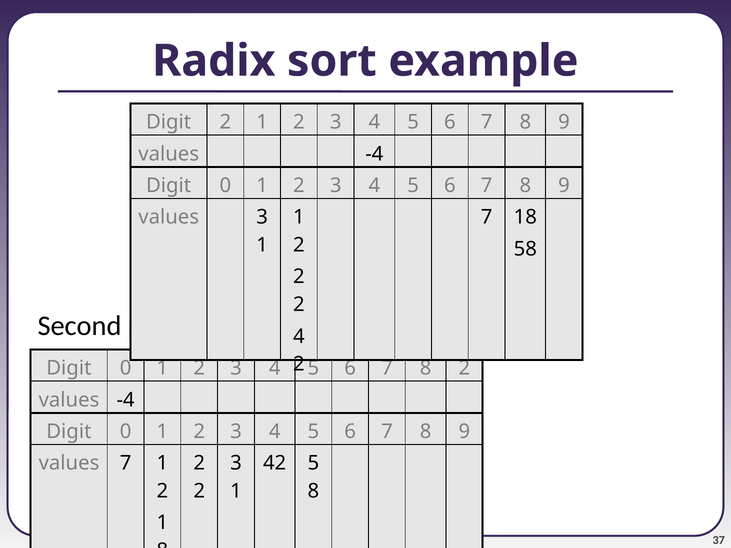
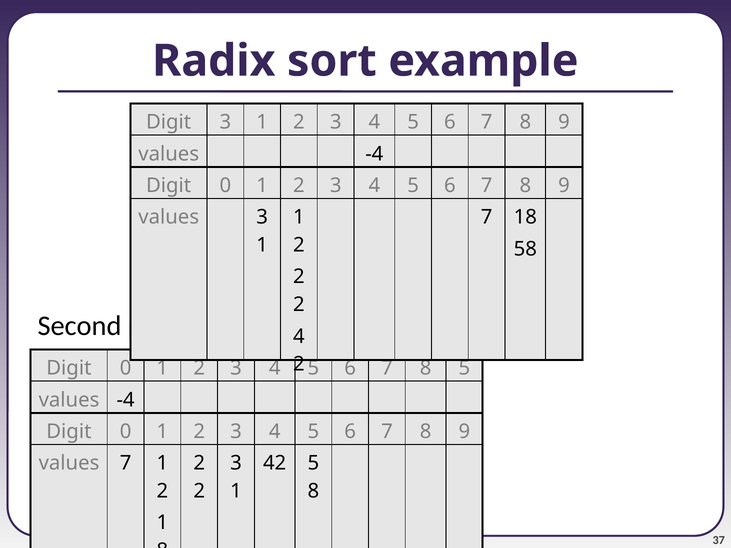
Digit 2: 2 -> 3
7 8 2: 2 -> 5
